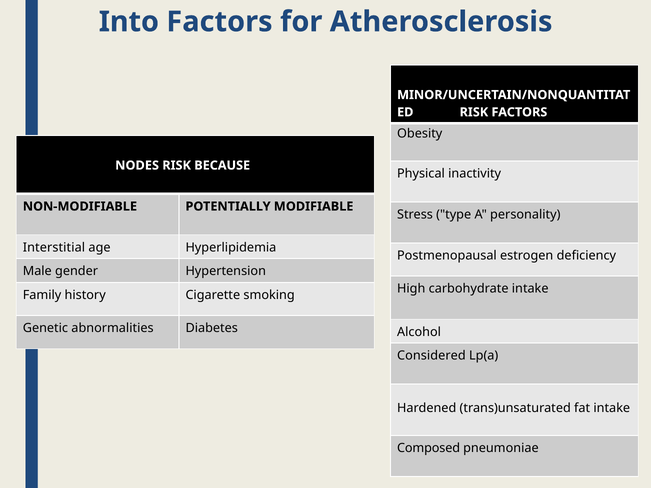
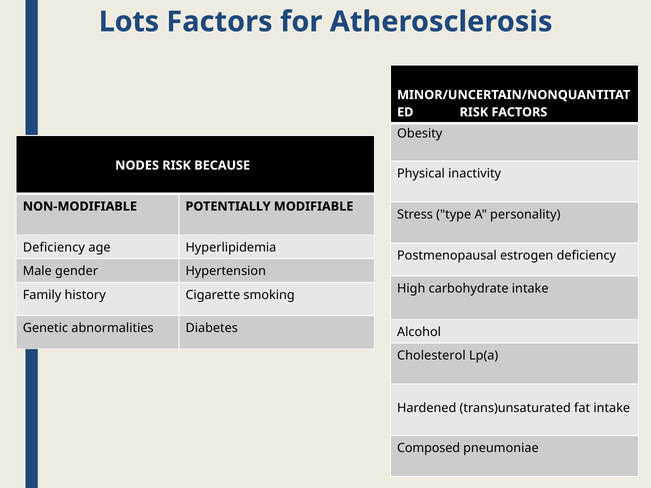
Into: Into -> Lots
Interstitial at (54, 248): Interstitial -> Deficiency
Considered: Considered -> Cholesterol
